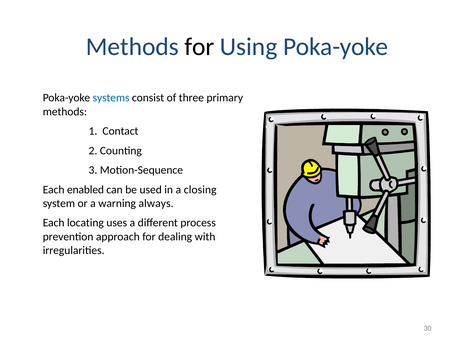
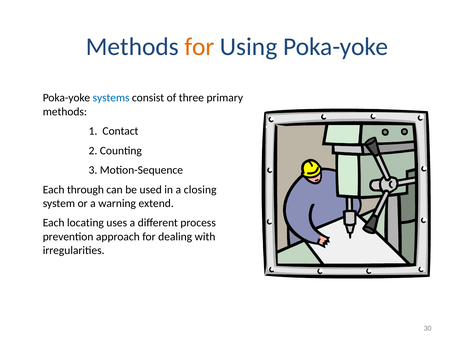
for at (199, 47) colour: black -> orange
enabled: enabled -> through
always: always -> extend
